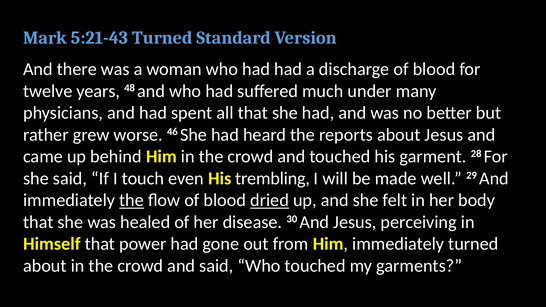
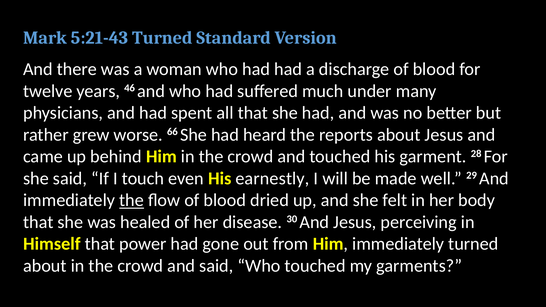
48: 48 -> 46
46: 46 -> 66
trembling: trembling -> earnestly
dried underline: present -> none
